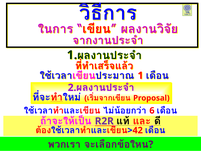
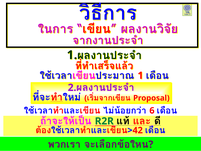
R2R colour: purple -> green
